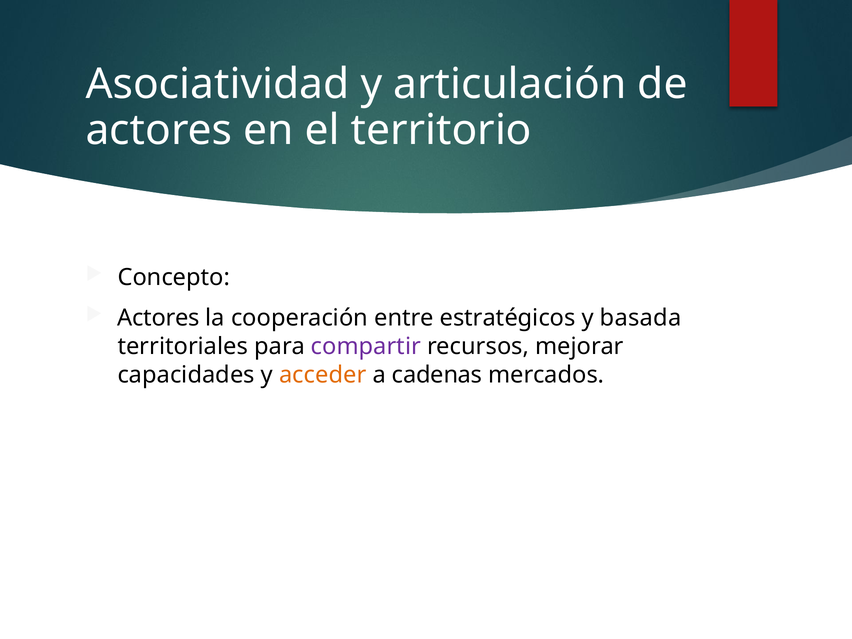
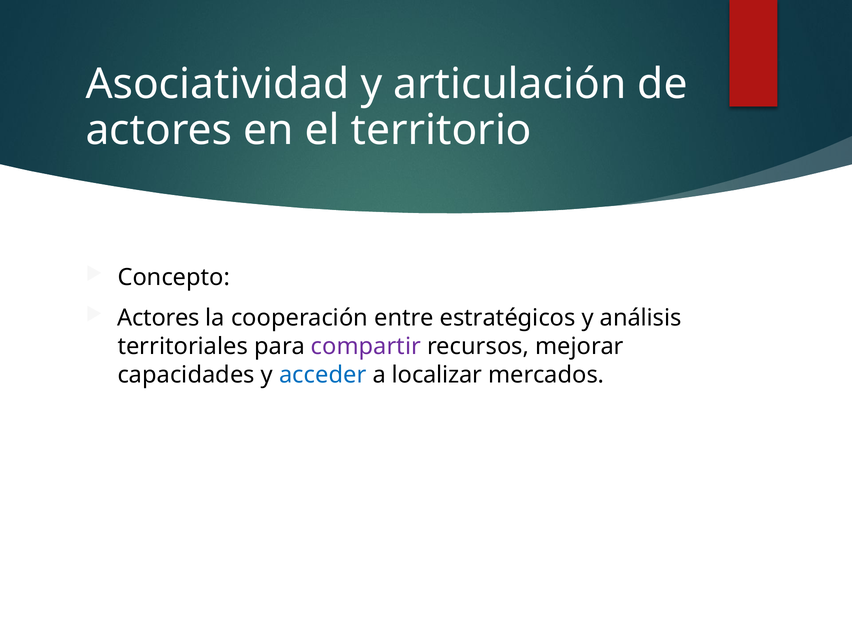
basada: basada -> análisis
acceder colour: orange -> blue
cadenas: cadenas -> localizar
